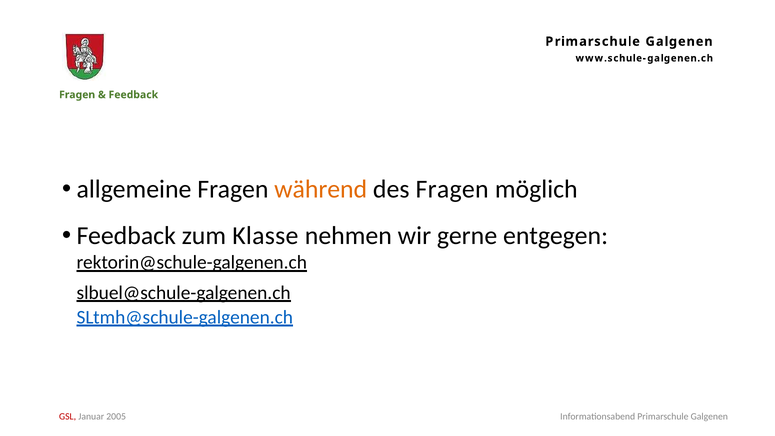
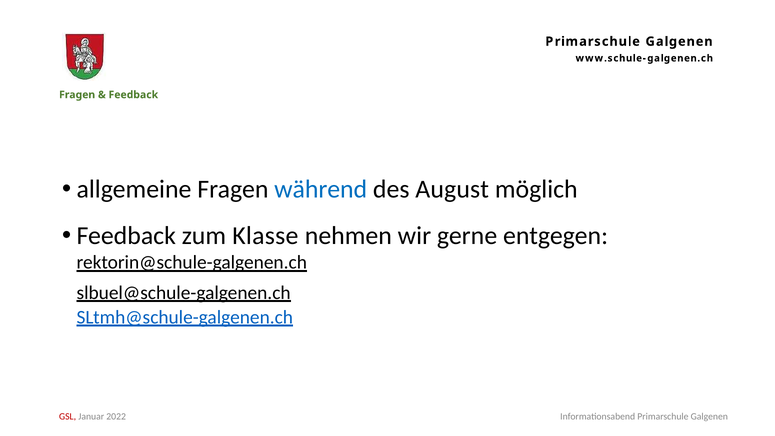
während colour: orange -> blue
des Fragen: Fragen -> August
2005: 2005 -> 2022
